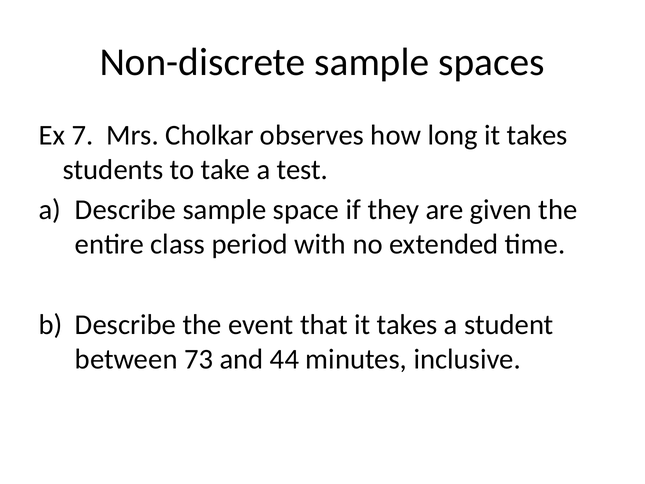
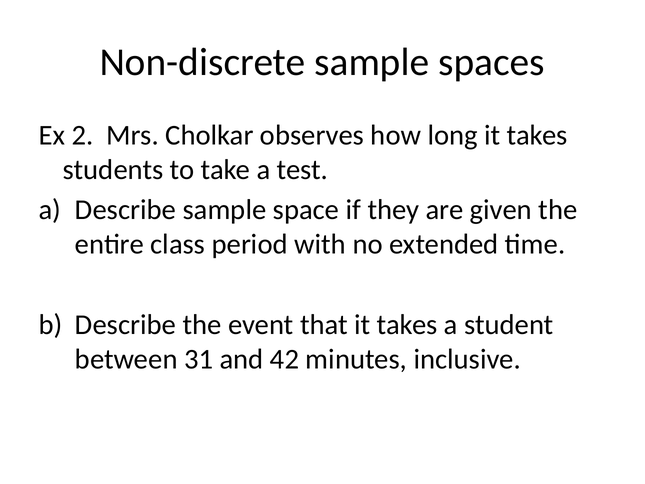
7: 7 -> 2
73: 73 -> 31
44: 44 -> 42
